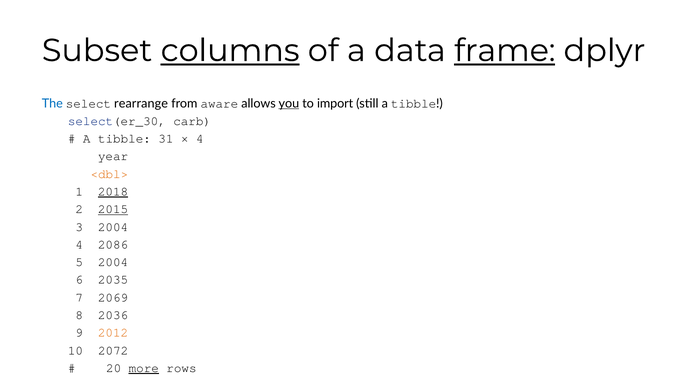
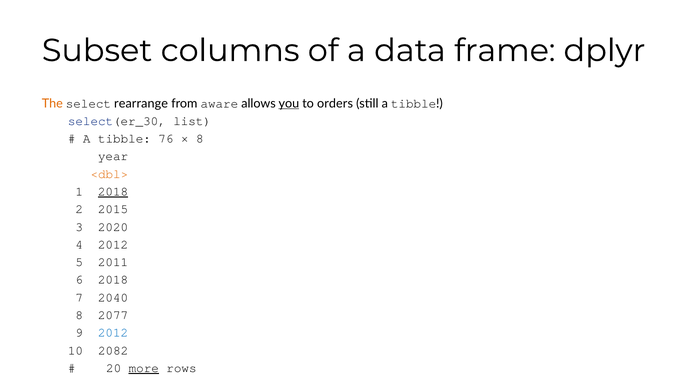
columns underline: present -> none
frame underline: present -> none
The colour: blue -> orange
import: import -> orders
carb: carb -> list
31: 31 -> 76
4 at (200, 139): 4 -> 8
2015 underline: present -> none
3 2004: 2004 -> 2020
4 2086: 2086 -> 2012
5 2004: 2004 -> 2011
6 2035: 2035 -> 2018
2069: 2069 -> 2040
2036: 2036 -> 2077
2012 at (113, 333) colour: orange -> blue
2072: 2072 -> 2082
